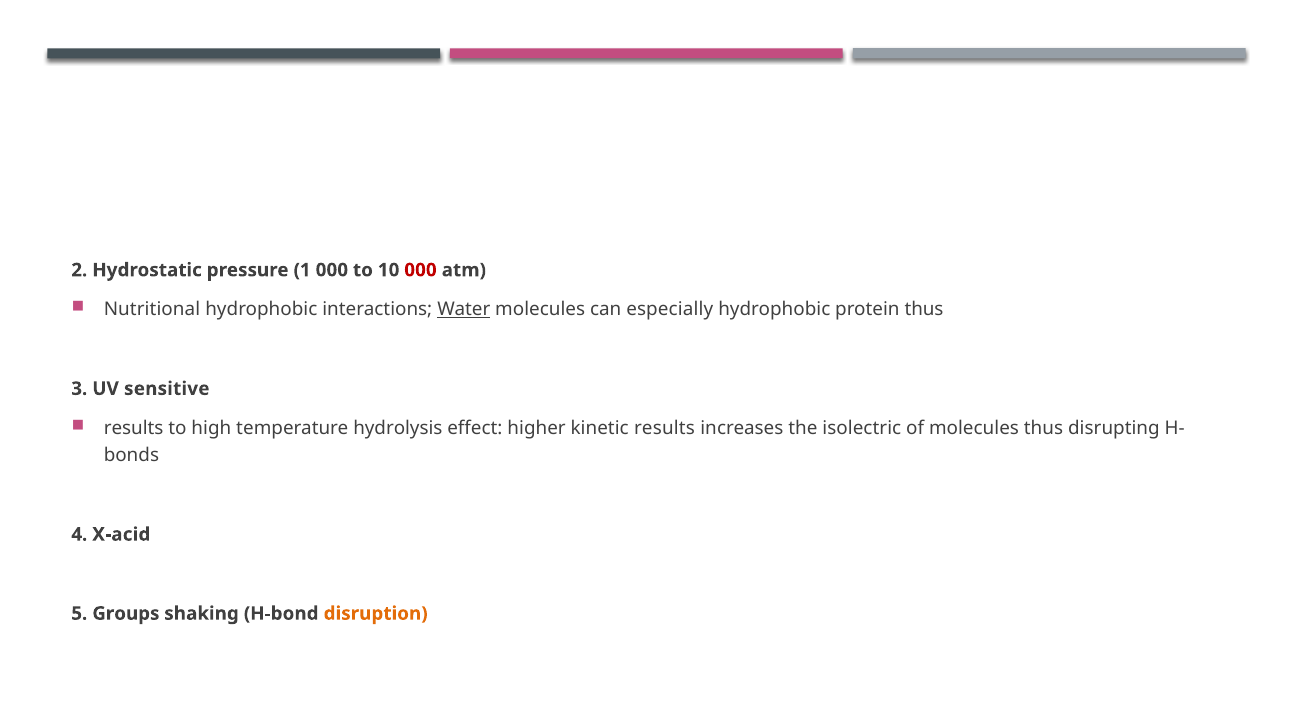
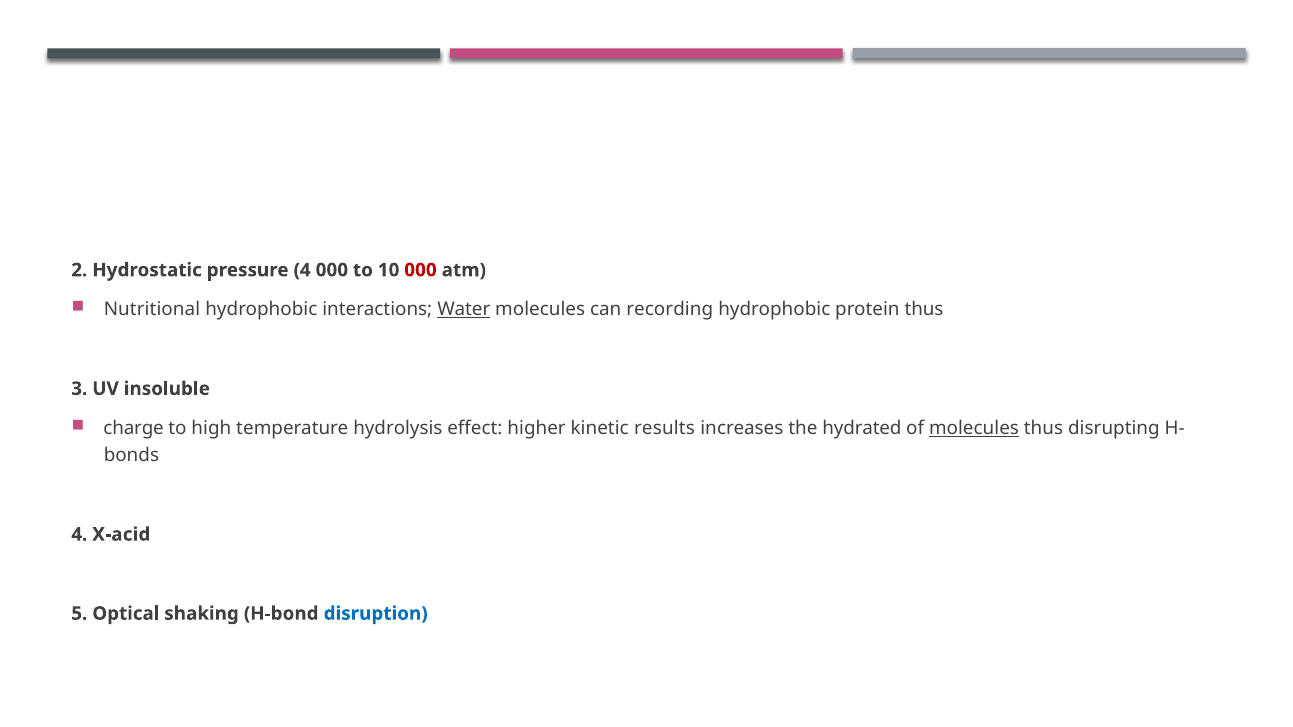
pressure 1: 1 -> 4
especially: especially -> recording
sensitive: sensitive -> insoluble
results at (134, 428): results -> charge
isolectric: isolectric -> hydrated
molecules at (974, 428) underline: none -> present
Groups: Groups -> Optical
disruption colour: orange -> blue
